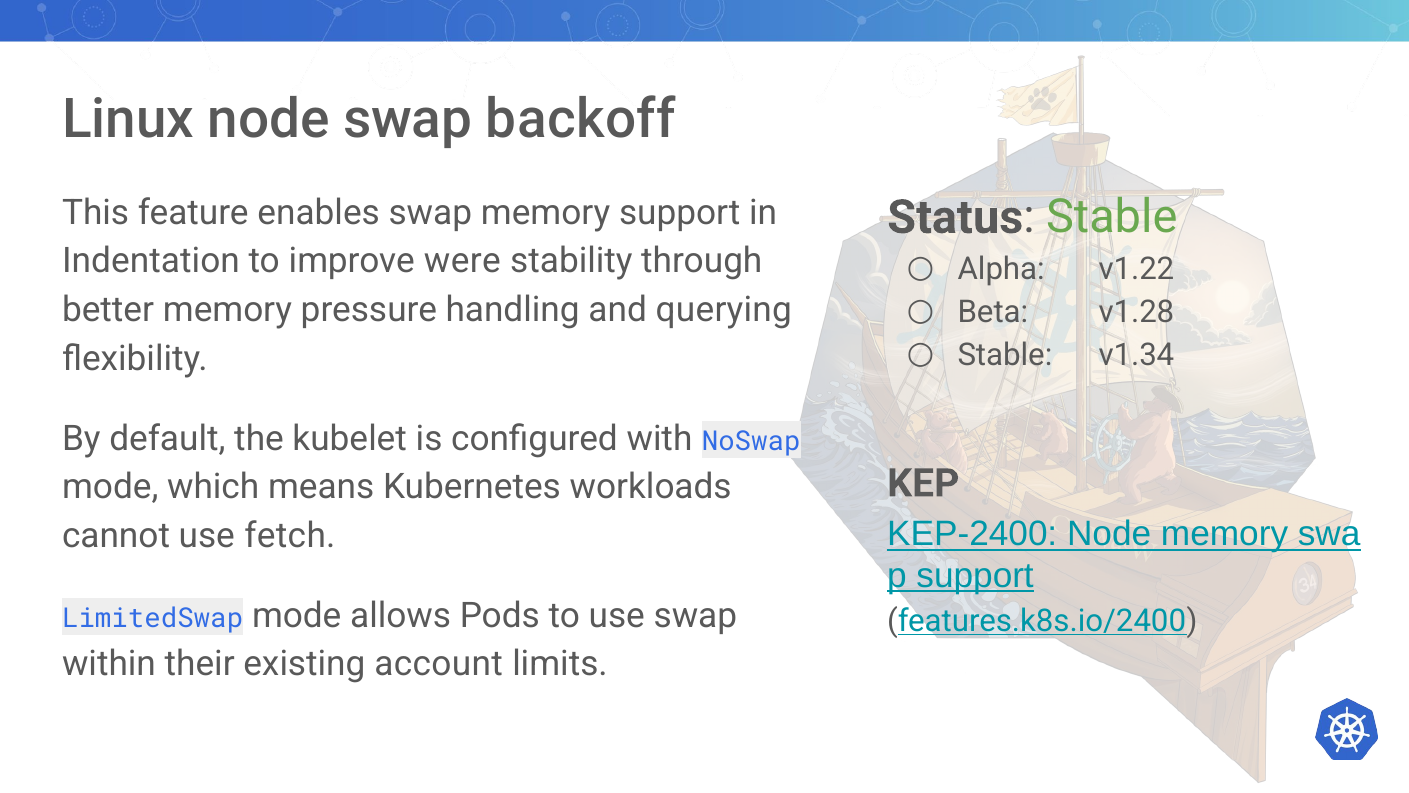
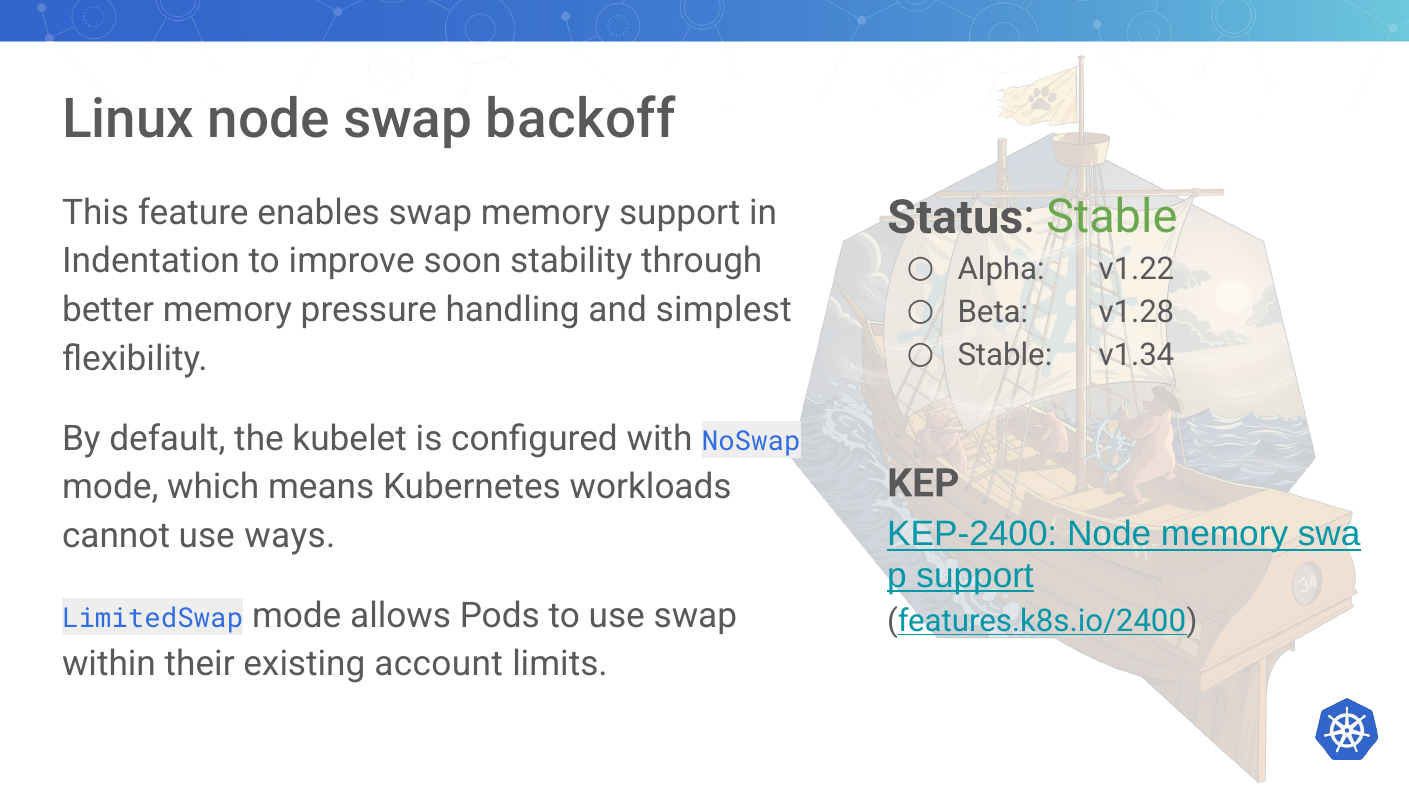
were: were -> soon
querying: querying -> simplest
fetch: fetch -> ways
